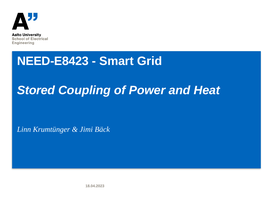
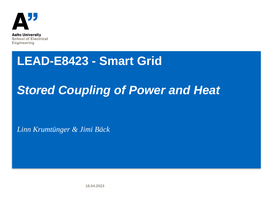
NEED-E8423: NEED-E8423 -> LEAD-E8423
